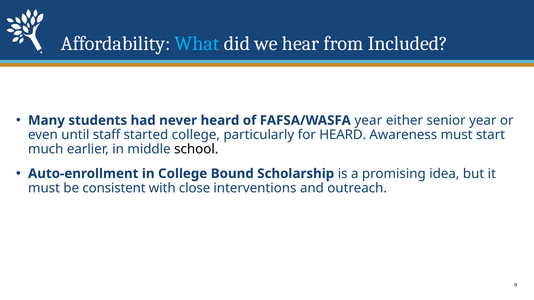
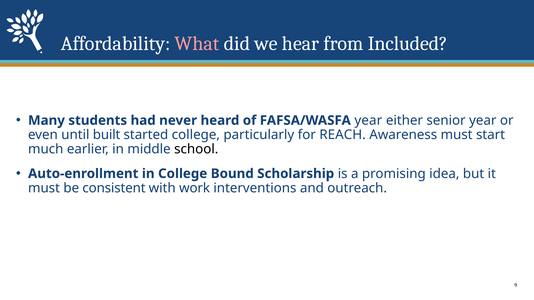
What colour: light blue -> pink
staff: staff -> built
for HEARD: HEARD -> REACH
close: close -> work
